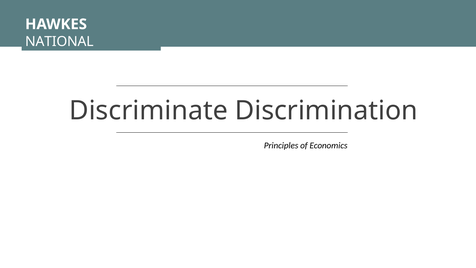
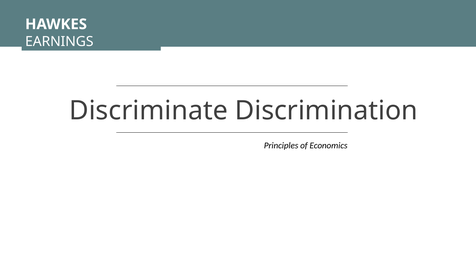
NATIONAL: NATIONAL -> EARNINGS
